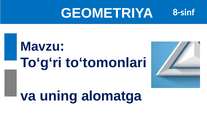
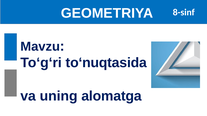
to‘tomonlari: to‘tomonlari -> to‘nuqtasida
